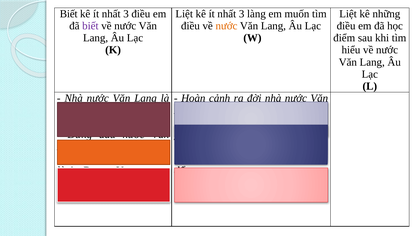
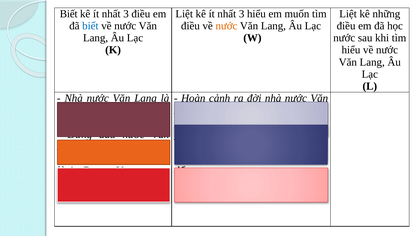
3 làng: làng -> hiểu
biết at (90, 26) colour: purple -> blue
điểm at (344, 38): điểm -> nước
